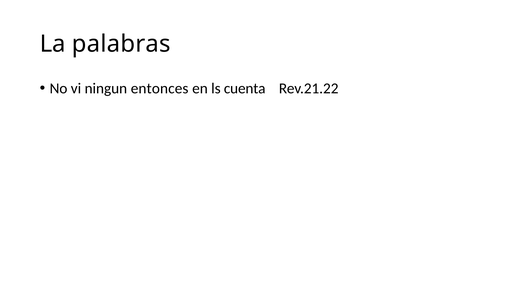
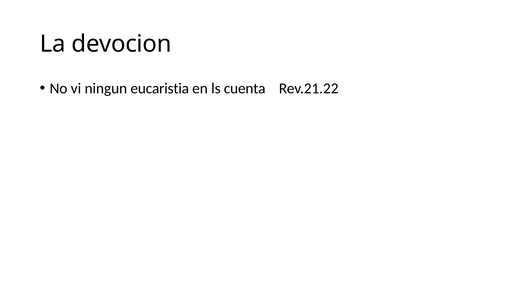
palabras: palabras -> devocion
entonces: entonces -> eucaristia
